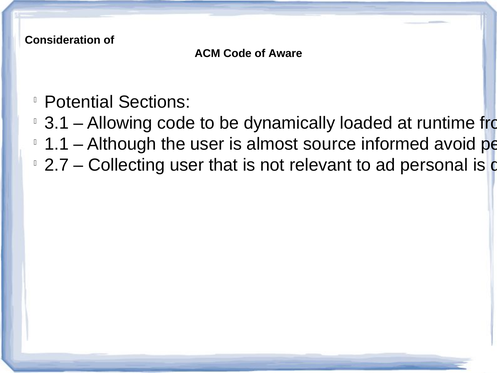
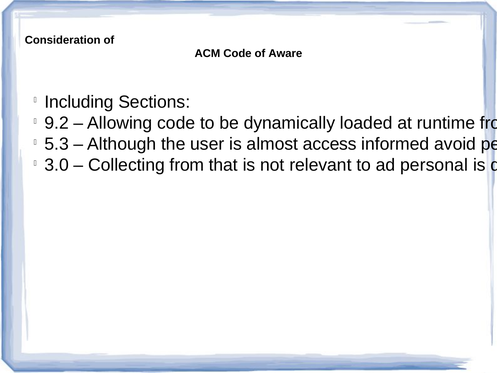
Potential: Potential -> Including
3.1: 3.1 -> 9.2
1.1: 1.1 -> 5.3
almost source: source -> access
2.7: 2.7 -> 3.0
Collecting user: user -> from
